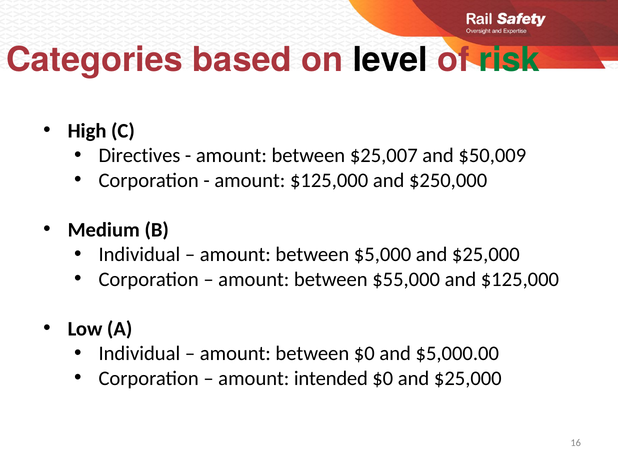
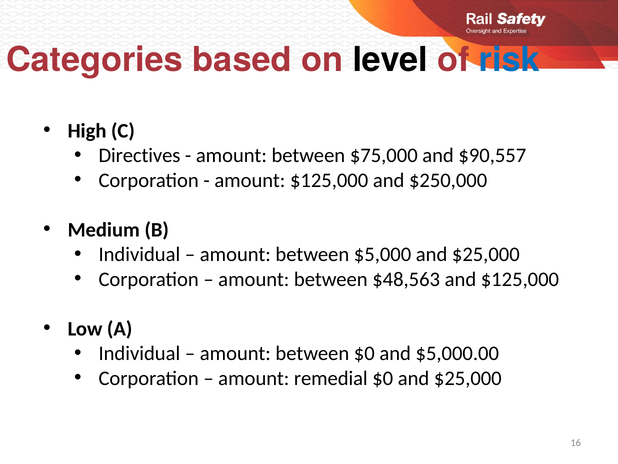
risk colour: green -> blue
$25,007: $25,007 -> $75,000
$50,009: $50,009 -> $90,557
$55,000: $55,000 -> $48,563
intended: intended -> remedial
